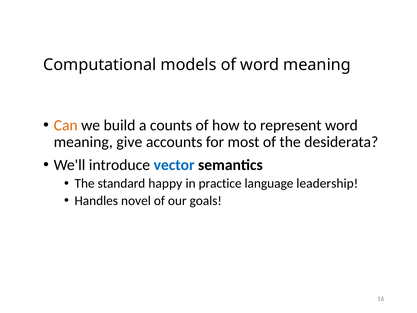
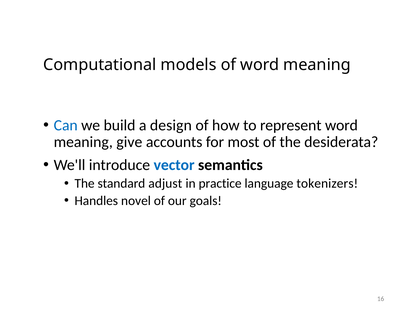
Can colour: orange -> blue
counts: counts -> design
happy: happy -> adjust
leadership: leadership -> tokenizers
